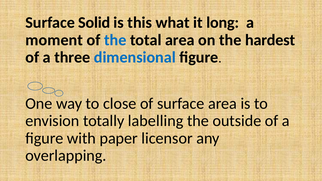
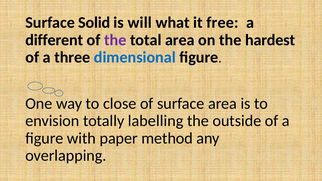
this: this -> will
long: long -> free
moment: moment -> different
the at (115, 40) colour: blue -> purple
licensor: licensor -> method
